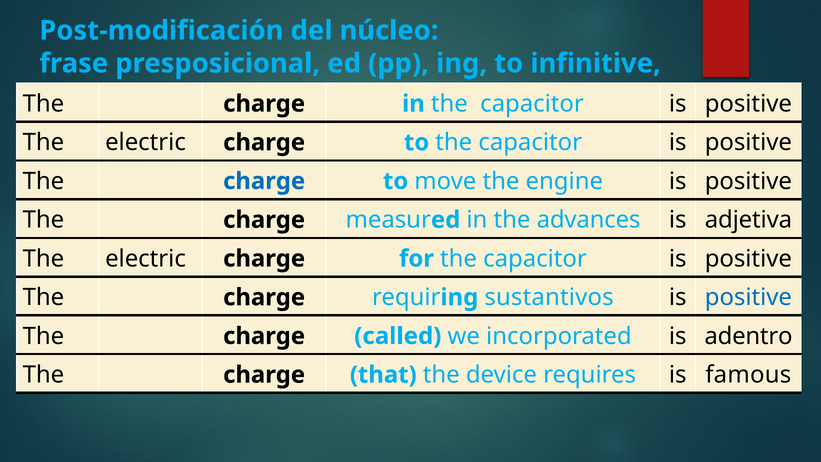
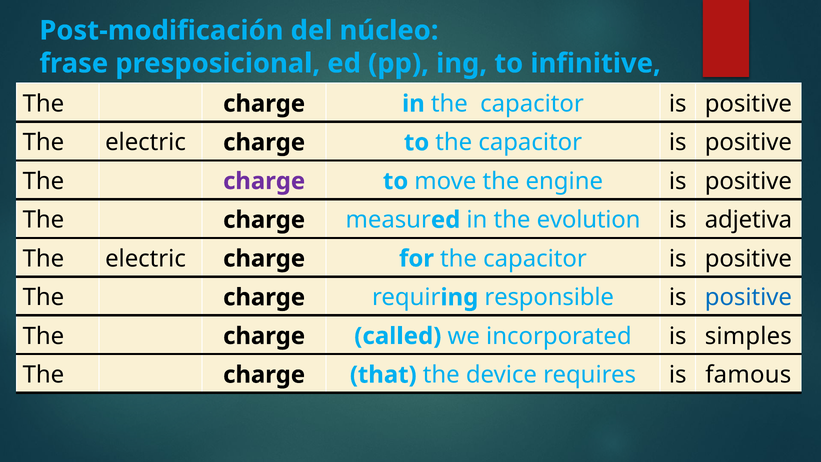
charge at (264, 181) colour: blue -> purple
advances: advances -> evolution
sustantivos: sustantivos -> responsible
adentro: adentro -> simples
